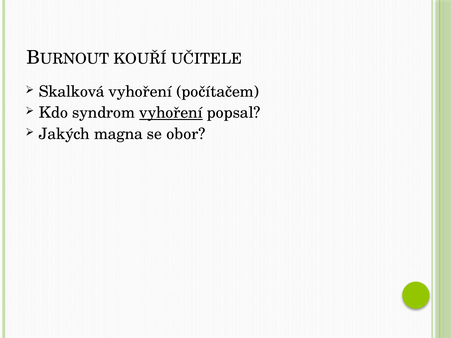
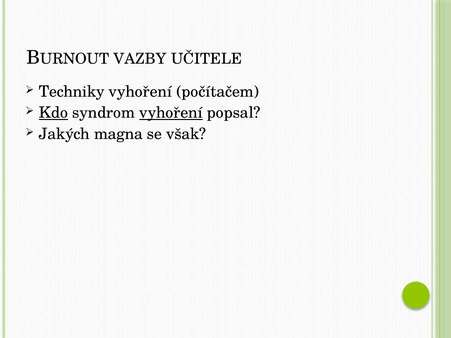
KOUŘÍ: KOUŘÍ -> VAZBY
Skalková: Skalková -> Techniky
Kdo underline: none -> present
obor: obor -> však
